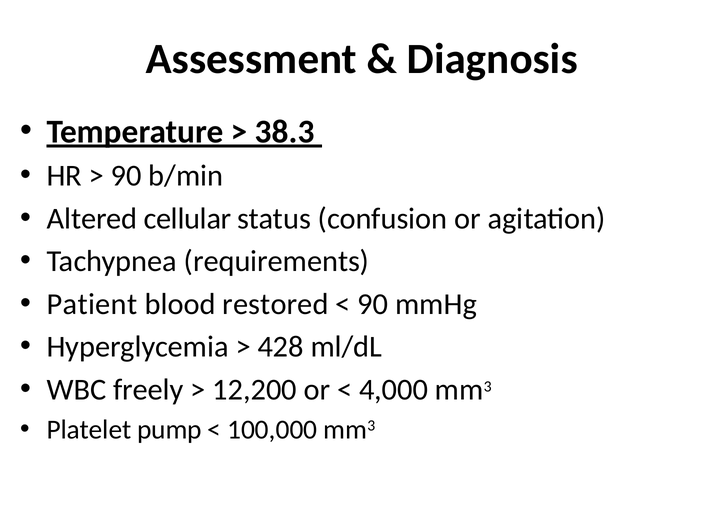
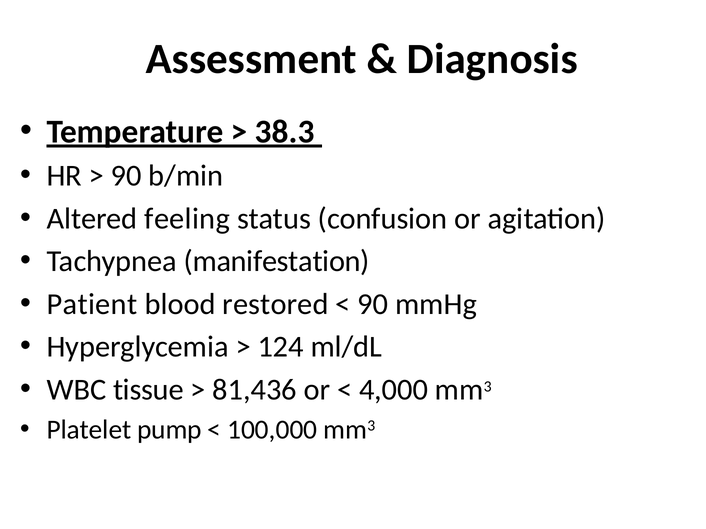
cellular: cellular -> feeling
requirements: requirements -> manifestation
428: 428 -> 124
freely: freely -> tissue
12,200: 12,200 -> 81,436
